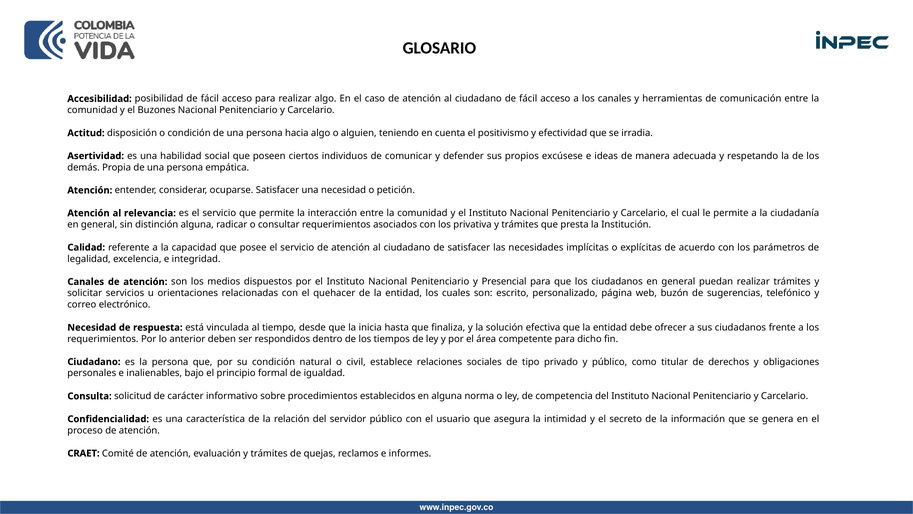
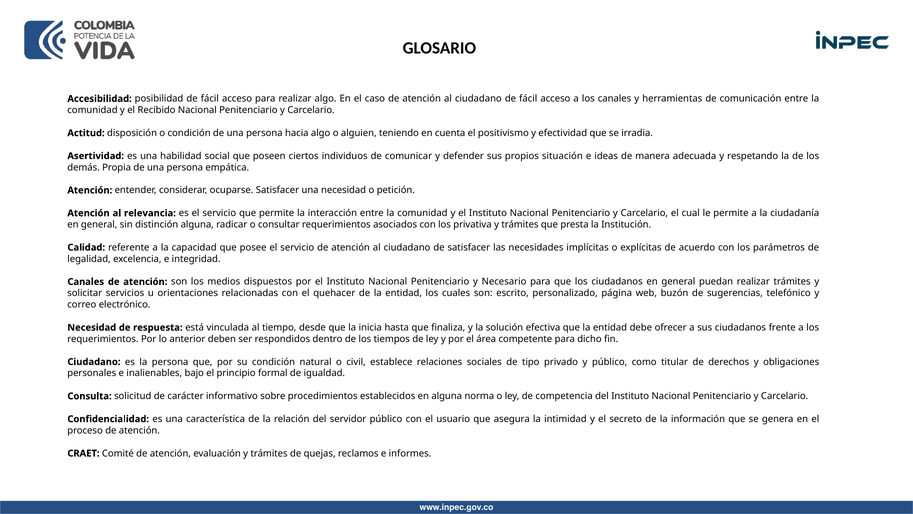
Buzones: Buzones -> Recibido
excúsese: excúsese -> situación
Presencial: Presencial -> Necesario
